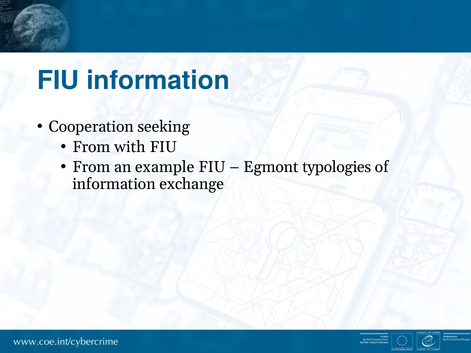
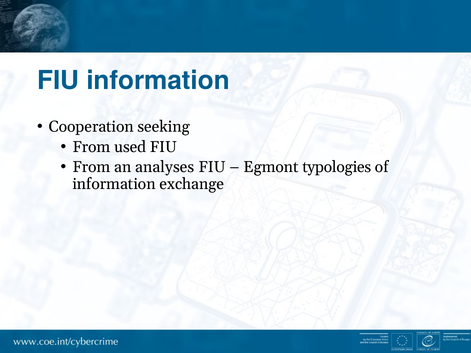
with: with -> used
example: example -> analyses
